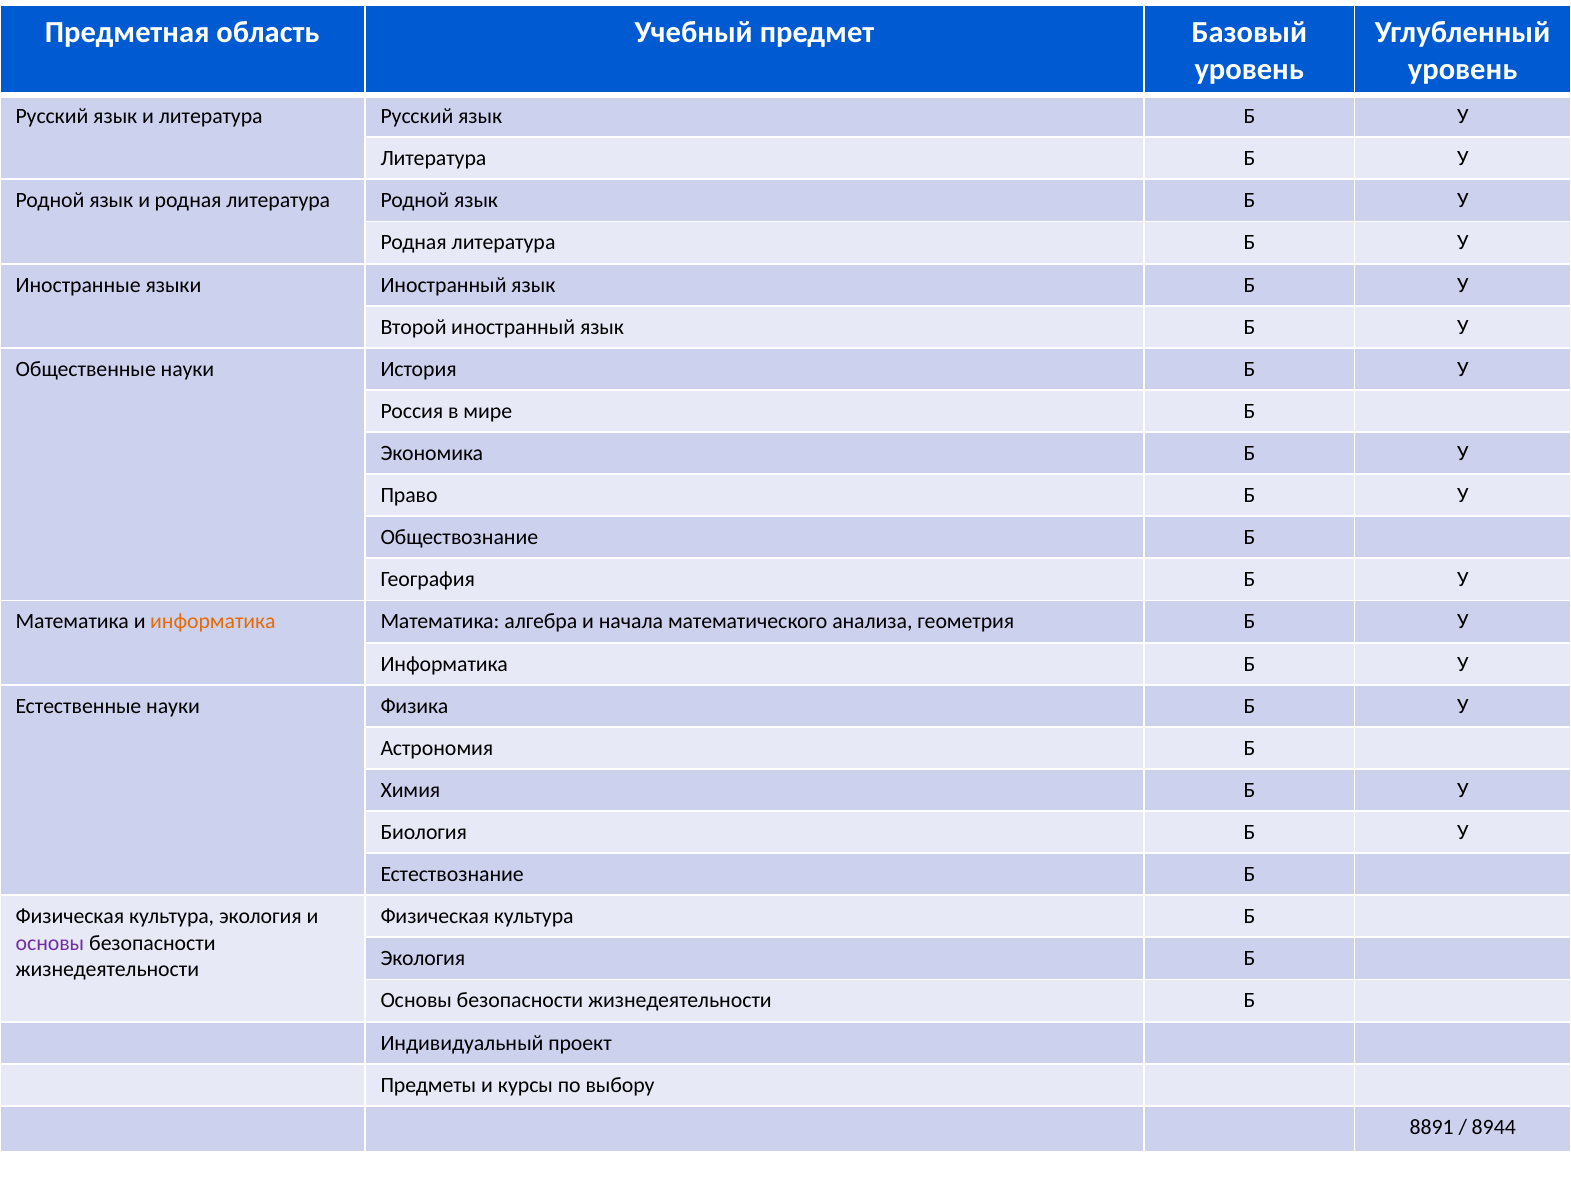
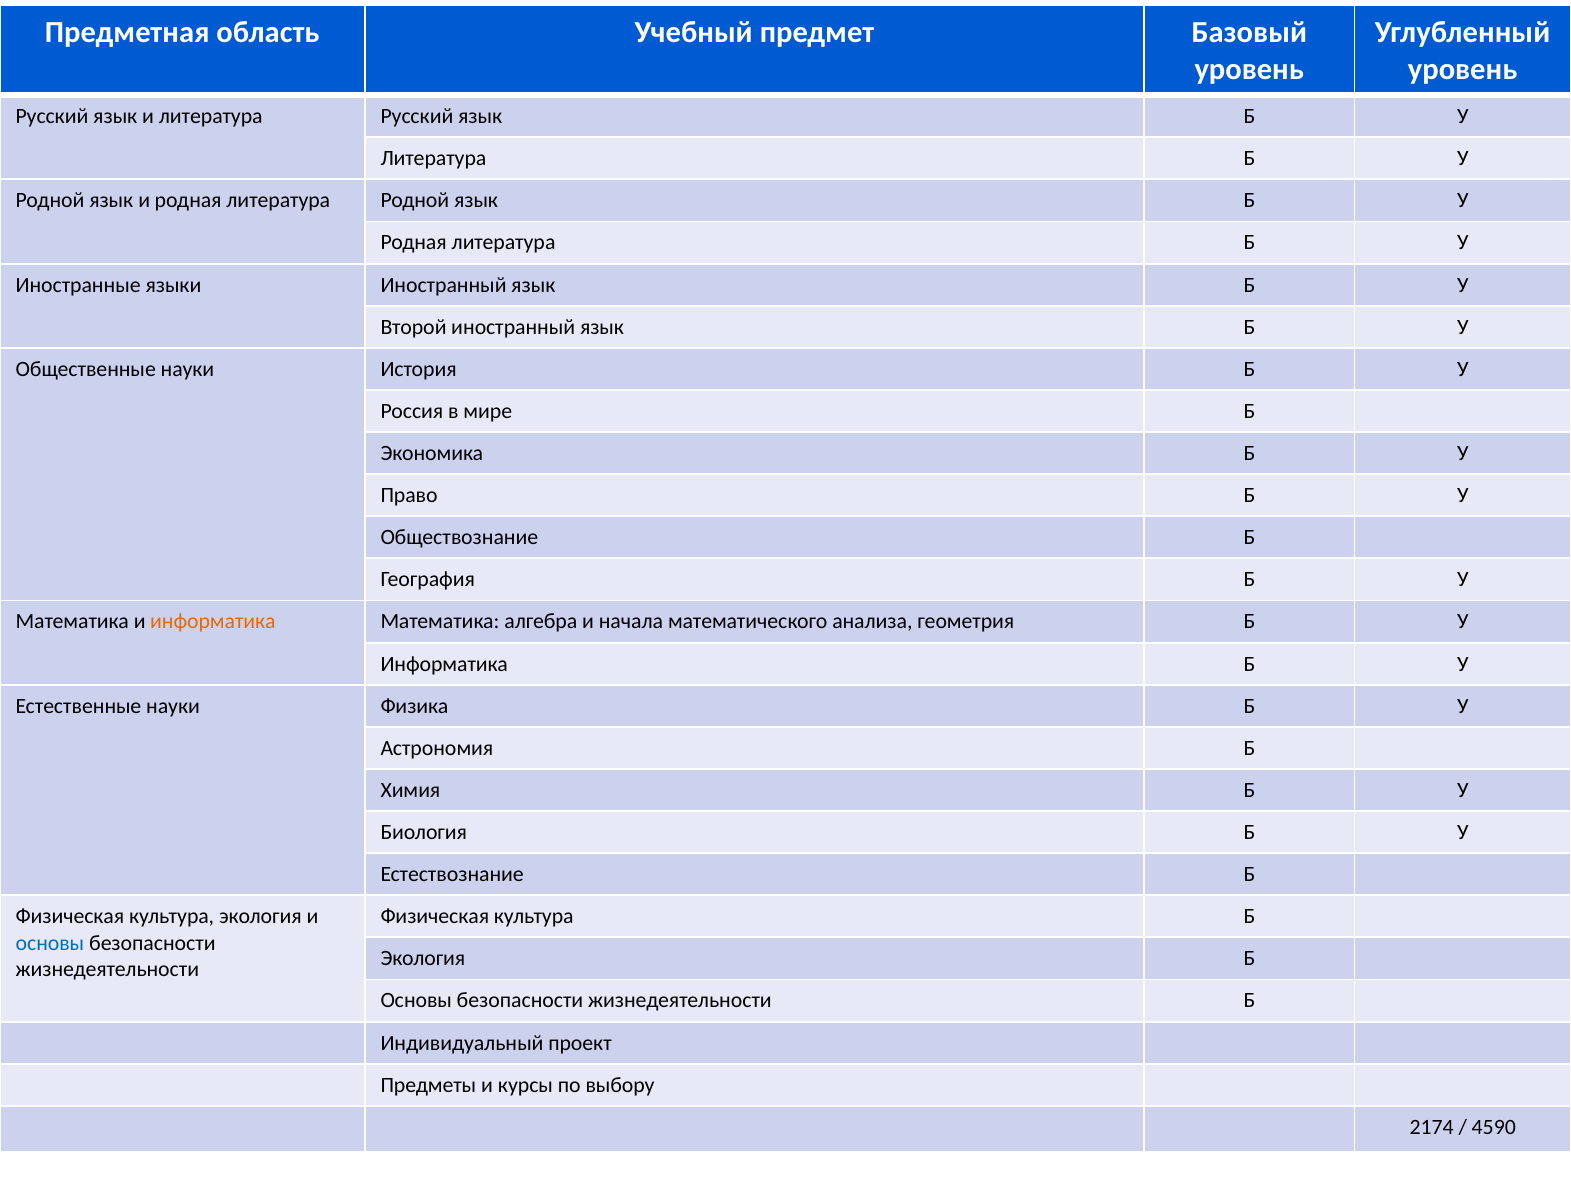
основы at (50, 943) colour: purple -> blue
8891: 8891 -> 2174
8944: 8944 -> 4590
